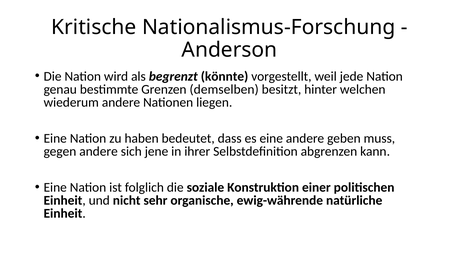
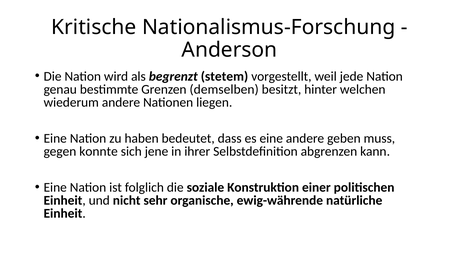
könnte: könnte -> stetem
gegen andere: andere -> konnte
